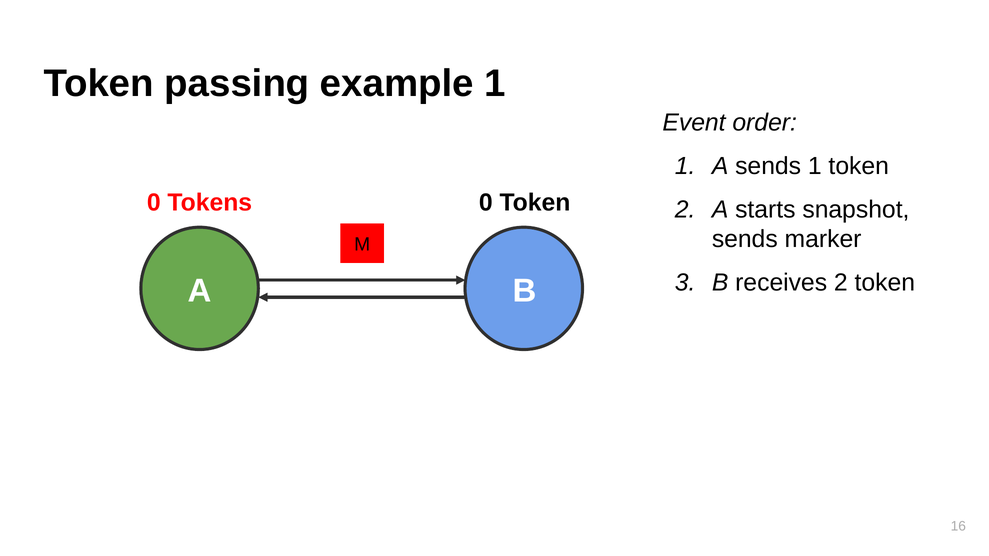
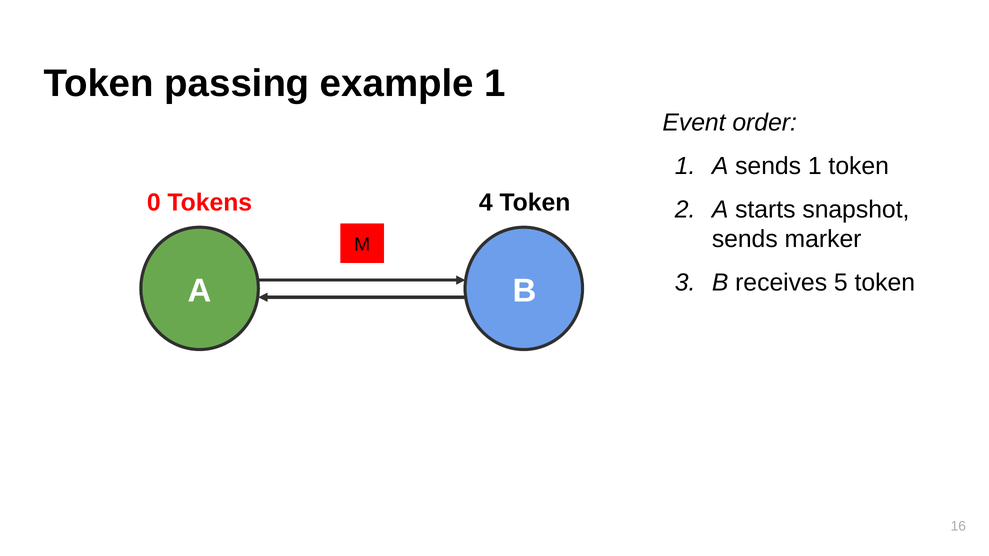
Tokens 0: 0 -> 4
receives 2: 2 -> 5
